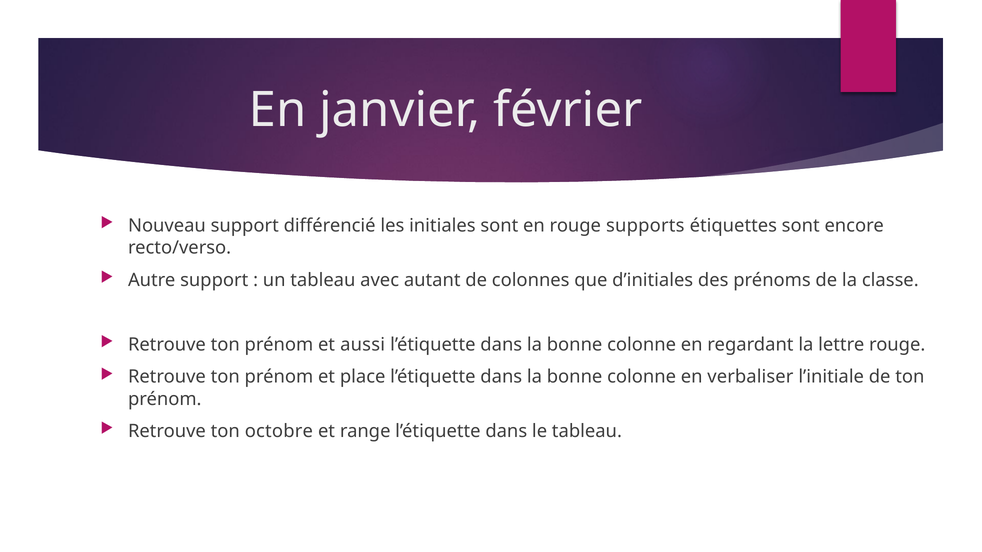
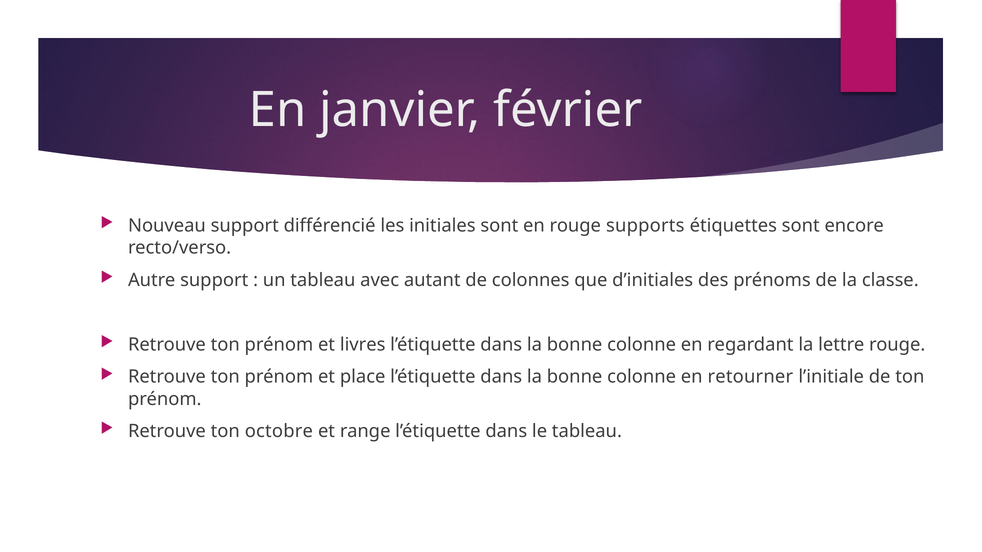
aussi: aussi -> livres
verbaliser: verbaliser -> retourner
